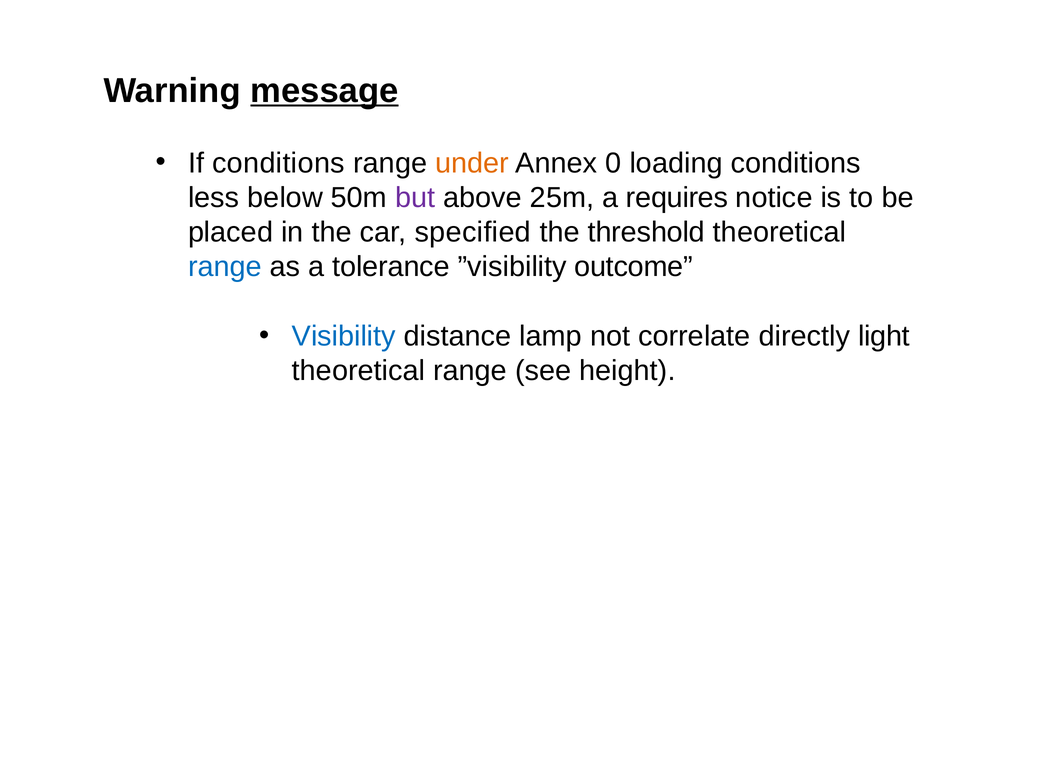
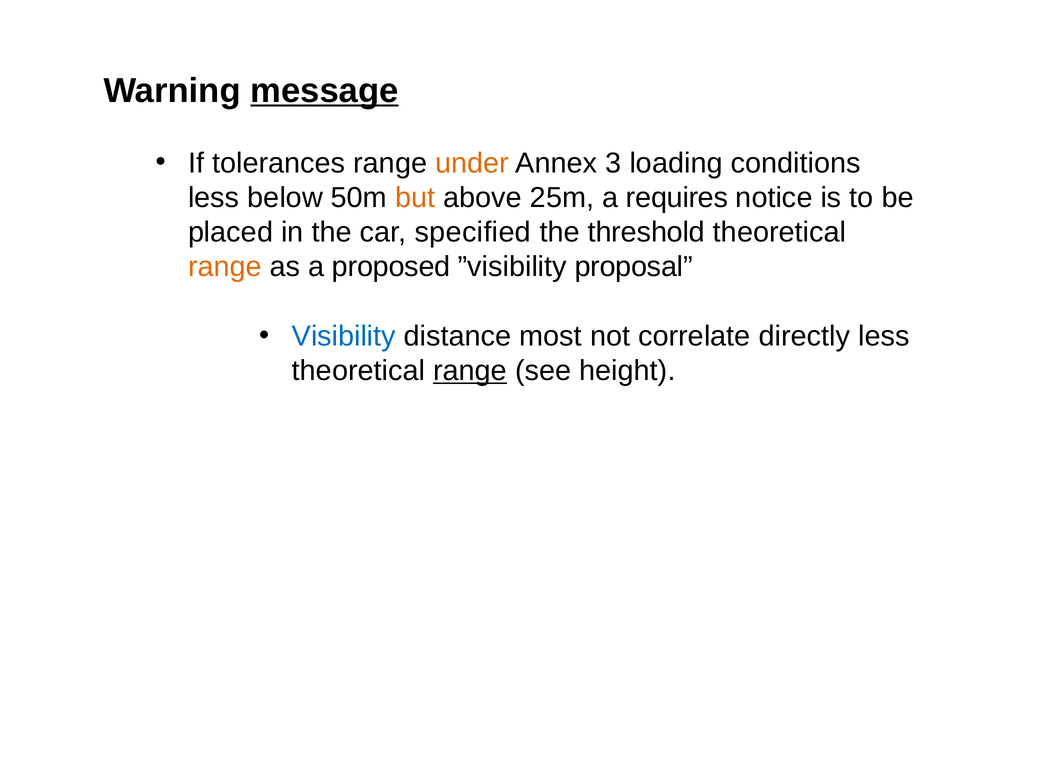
If conditions: conditions -> tolerances
0: 0 -> 3
but colour: purple -> orange
range at (225, 267) colour: blue -> orange
tolerance: tolerance -> proposed
outcome: outcome -> proposal
lamp: lamp -> most
directly light: light -> less
range at (470, 371) underline: none -> present
